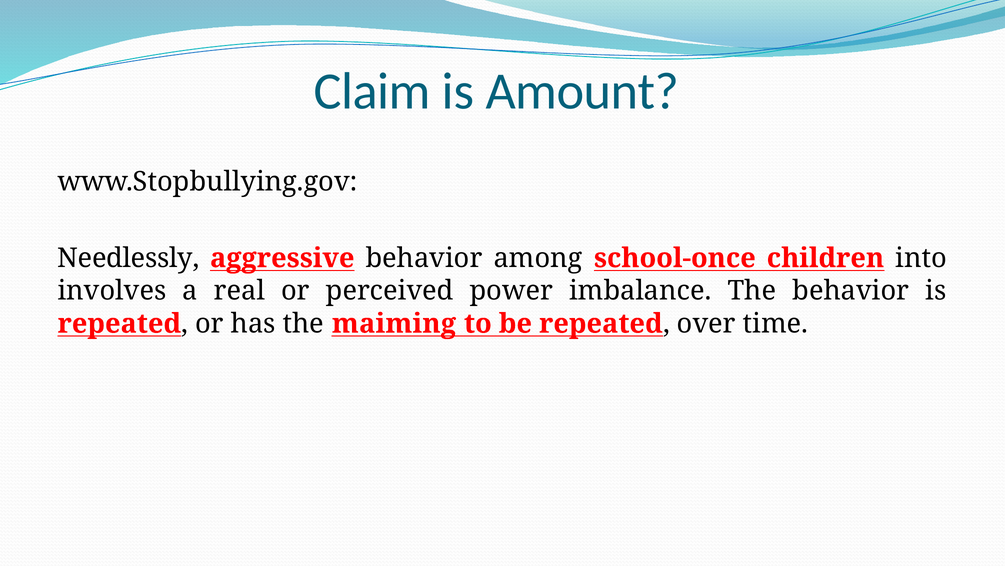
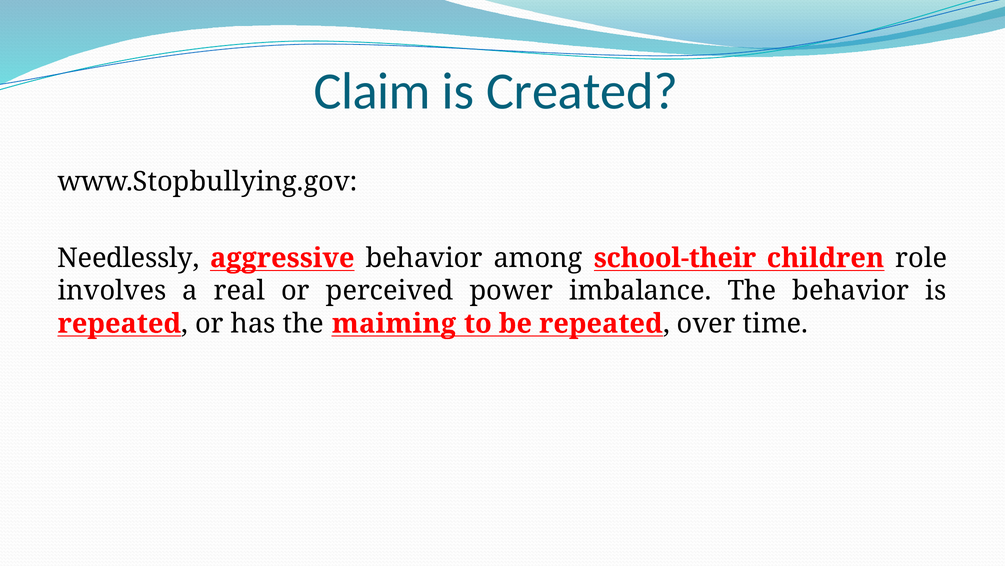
Amount: Amount -> Created
school-once: school-once -> school-their
into: into -> role
